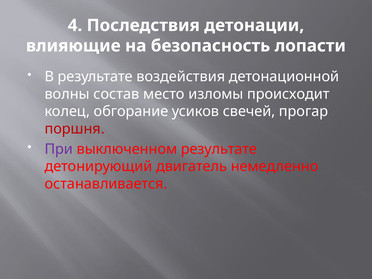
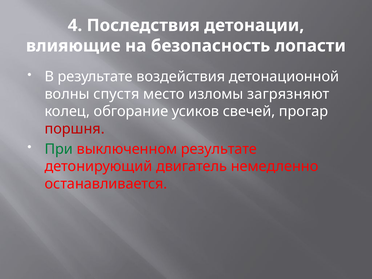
состав: состав -> спустя
происходит: происходит -> загрязняют
При colour: purple -> green
